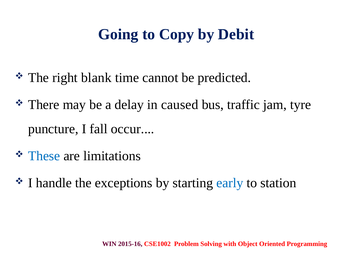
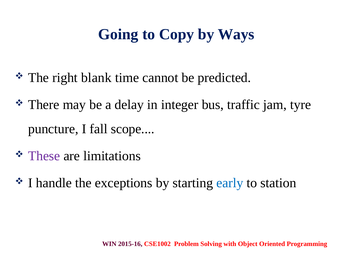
Debit: Debit -> Ways
caused: caused -> integer
occur: occur -> scope
These colour: blue -> purple
